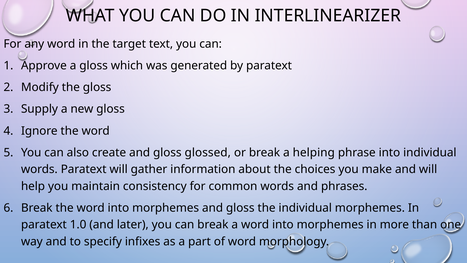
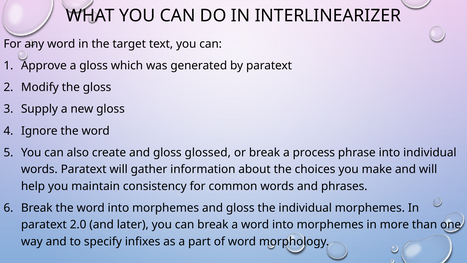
helping: helping -> process
1.0: 1.0 -> 2.0
